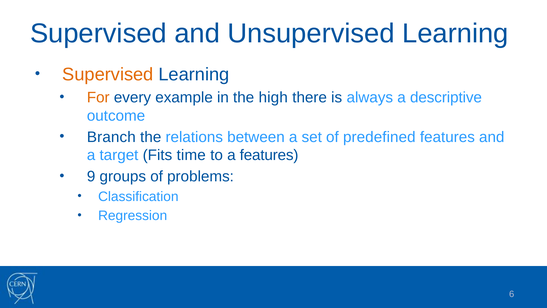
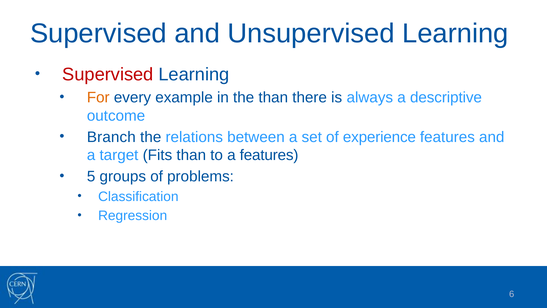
Supervised at (108, 74) colour: orange -> red
the high: high -> than
predefined: predefined -> experience
Fits time: time -> than
9: 9 -> 5
